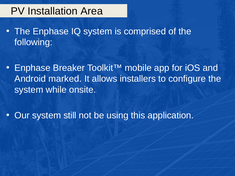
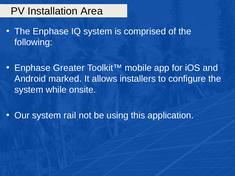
Breaker: Breaker -> Greater
still: still -> rail
